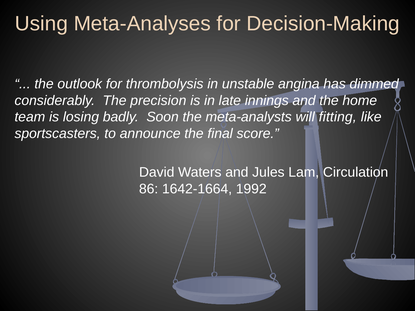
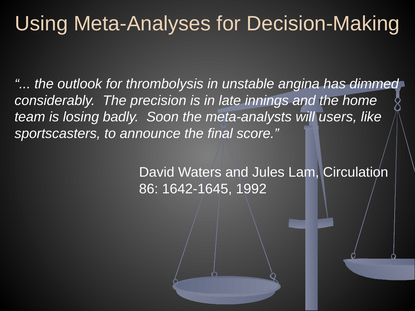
fitting: fitting -> users
1642-1664: 1642-1664 -> 1642-1645
